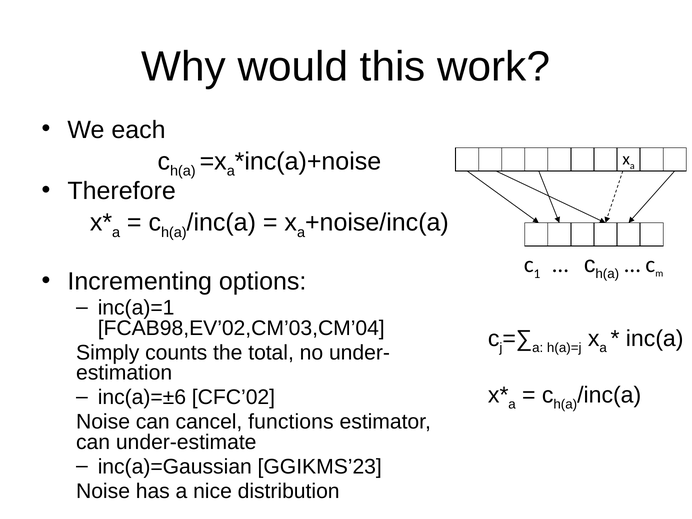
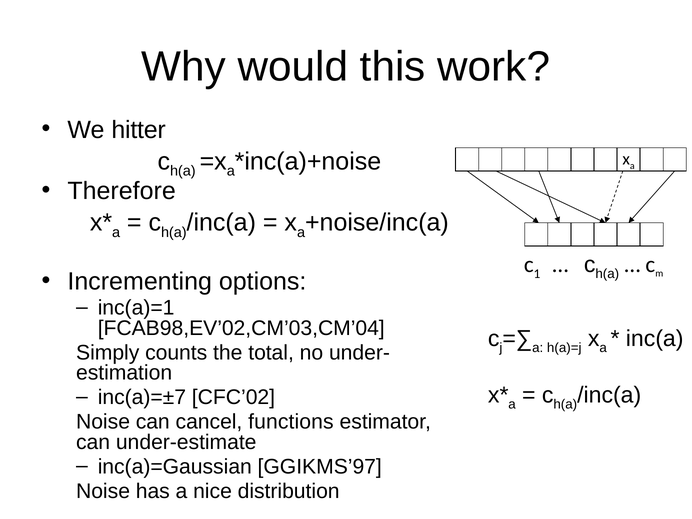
each: each -> hitter
inc(a)=±6: inc(a)=±6 -> inc(a)=±7
GGIKMS’23: GGIKMS’23 -> GGIKMS’97
